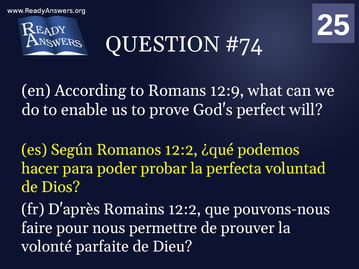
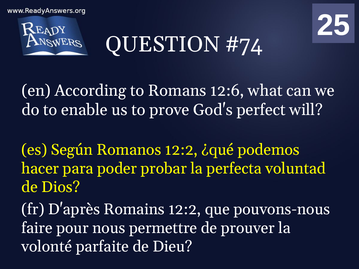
12:9: 12:9 -> 12:6
